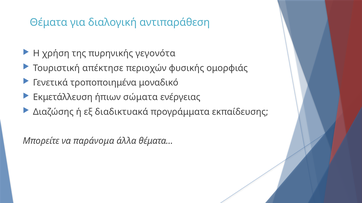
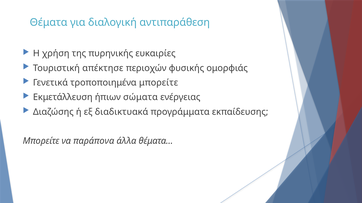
γεγονότα: γεγονότα -> ευκαιρίες
τροποποιημένα μοναδικό: μοναδικό -> μπορείτε
παράνομα: παράνομα -> παράπονα
